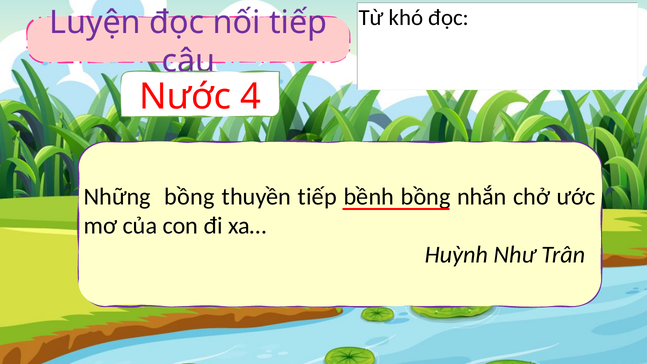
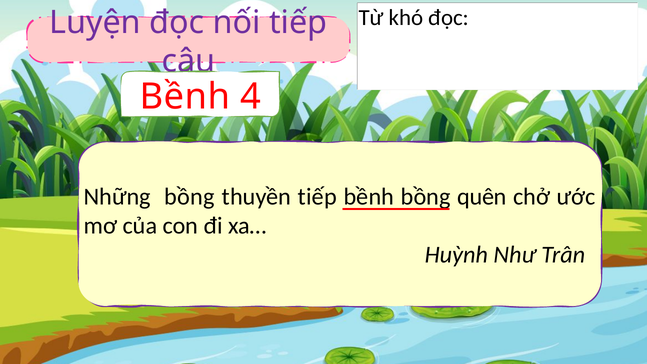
Nước at (185, 97): Nước -> Bềnh
nhắn: nhắn -> quên
